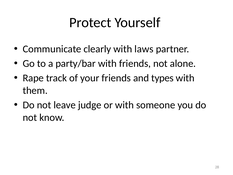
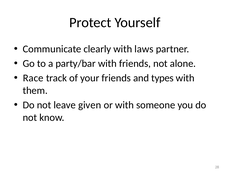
Rape: Rape -> Race
judge: judge -> given
